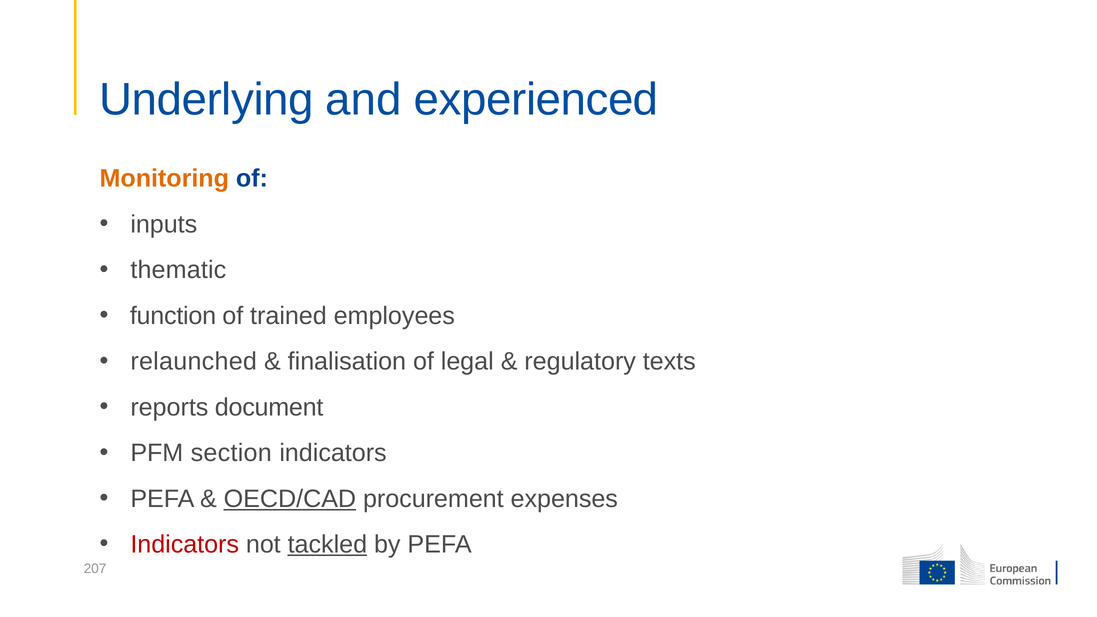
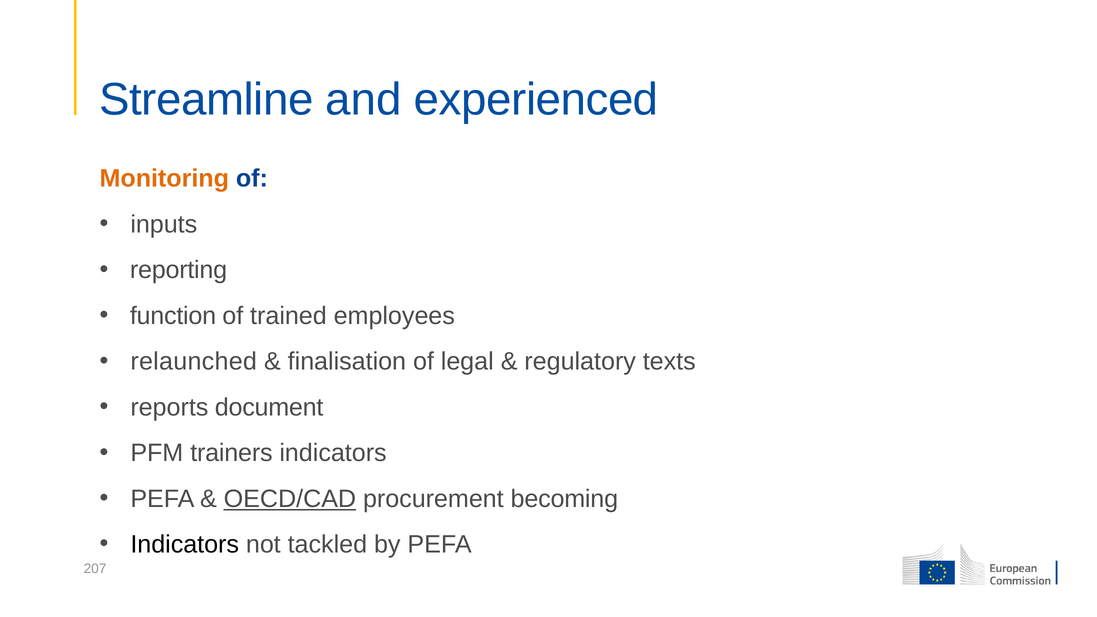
Underlying: Underlying -> Streamline
thematic: thematic -> reporting
section: section -> trainers
expenses: expenses -> becoming
Indicators at (185, 545) colour: red -> black
tackled underline: present -> none
